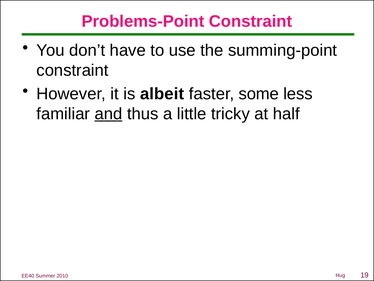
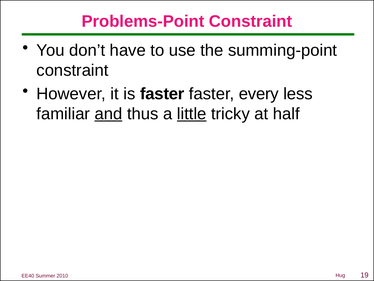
is albeit: albeit -> faster
some: some -> every
little underline: none -> present
